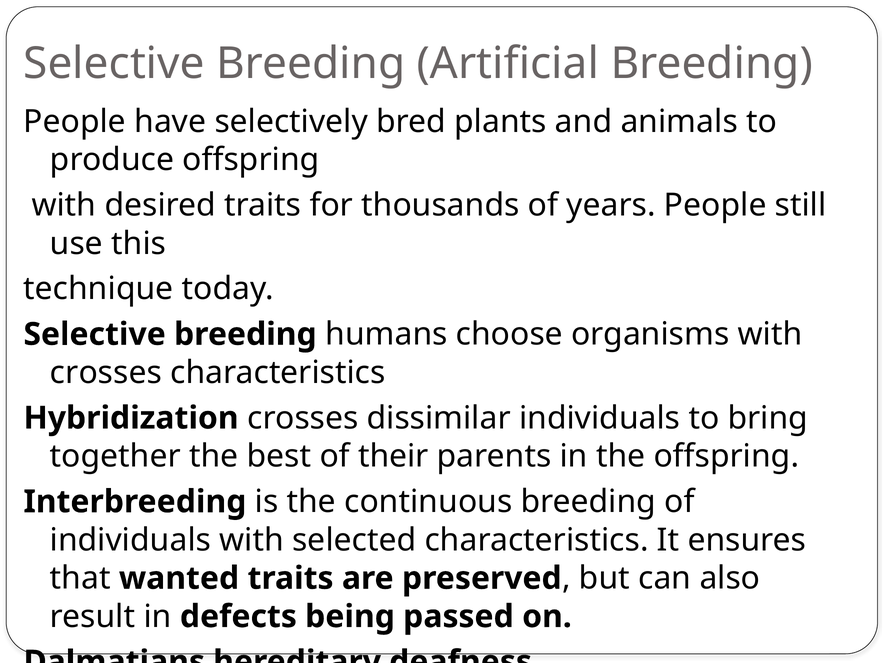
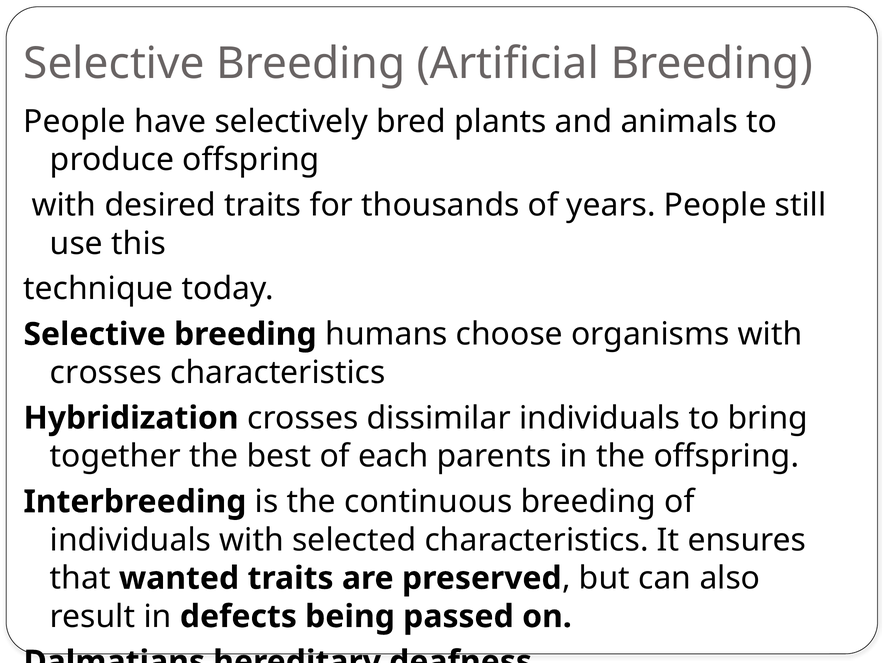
their: their -> each
